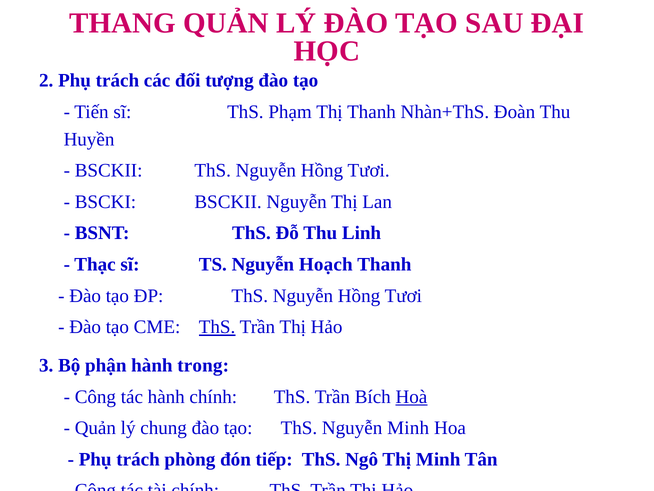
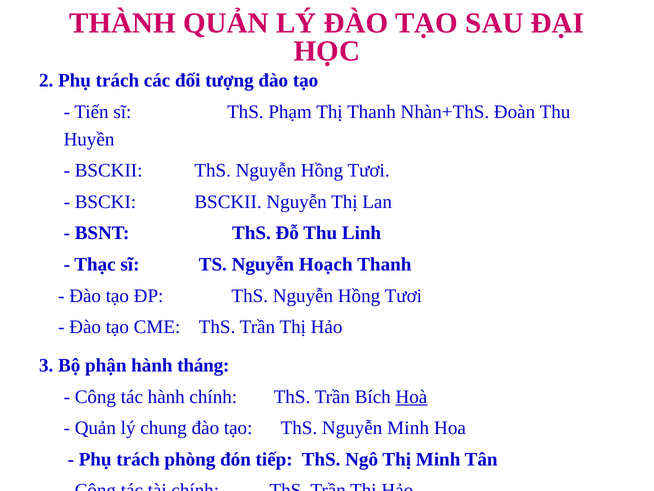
THANG: THANG -> THÀNH
ThS at (217, 327) underline: present -> none
trong: trong -> tháng
